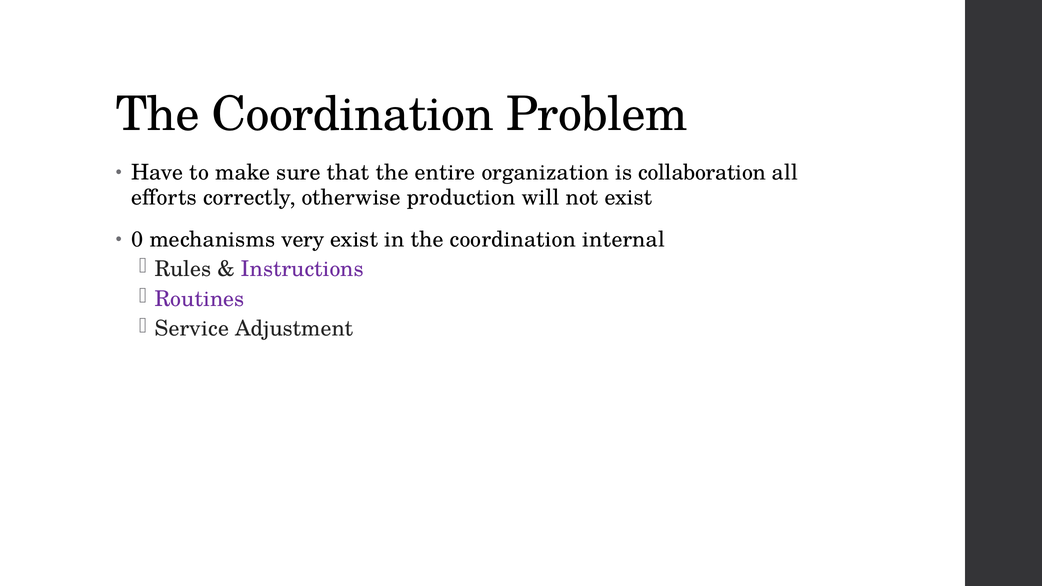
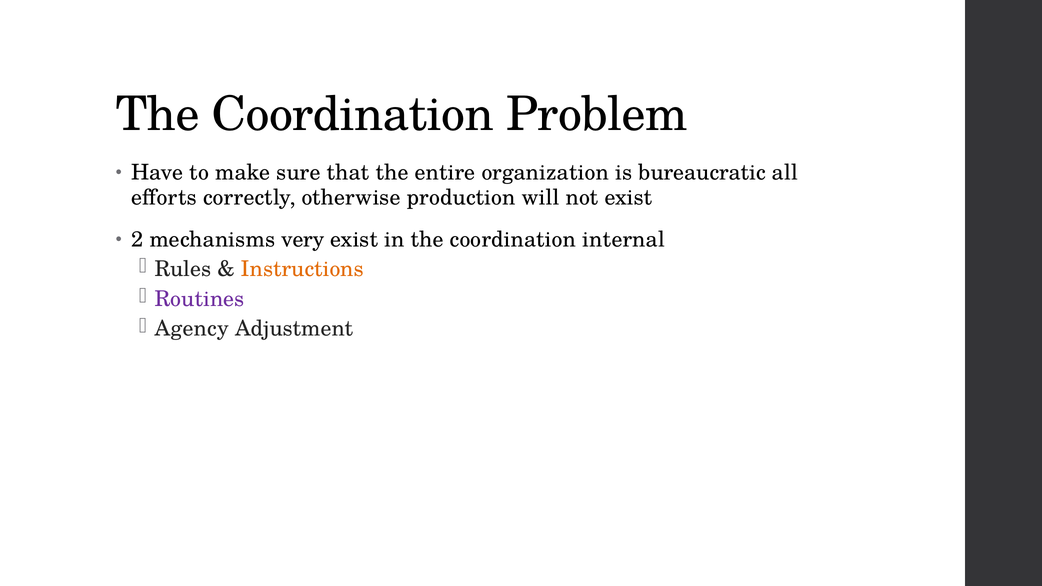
collaboration: collaboration -> bureaucratic
0: 0 -> 2
Instructions colour: purple -> orange
Service: Service -> Agency
